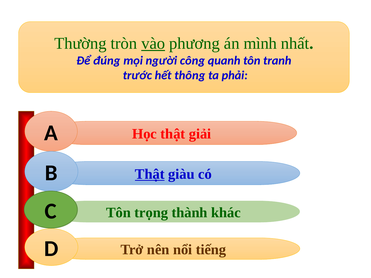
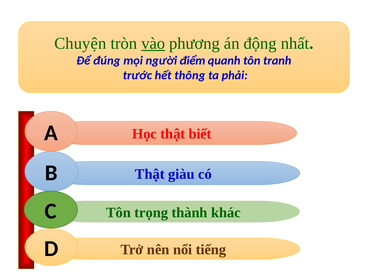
Thường: Thường -> Chuyện
mình: mình -> động
công: công -> điểm
giải: giải -> biết
Thật at (150, 174) underline: present -> none
